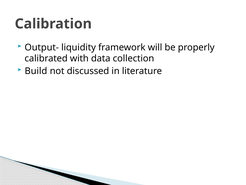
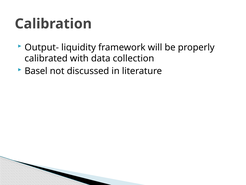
Build: Build -> Basel
